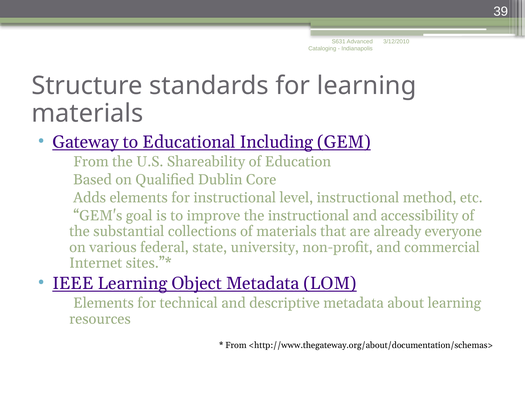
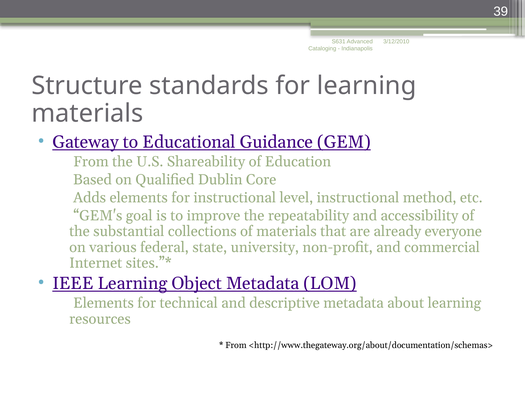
Including: Including -> Guidance
the instructional: instructional -> repeatability
